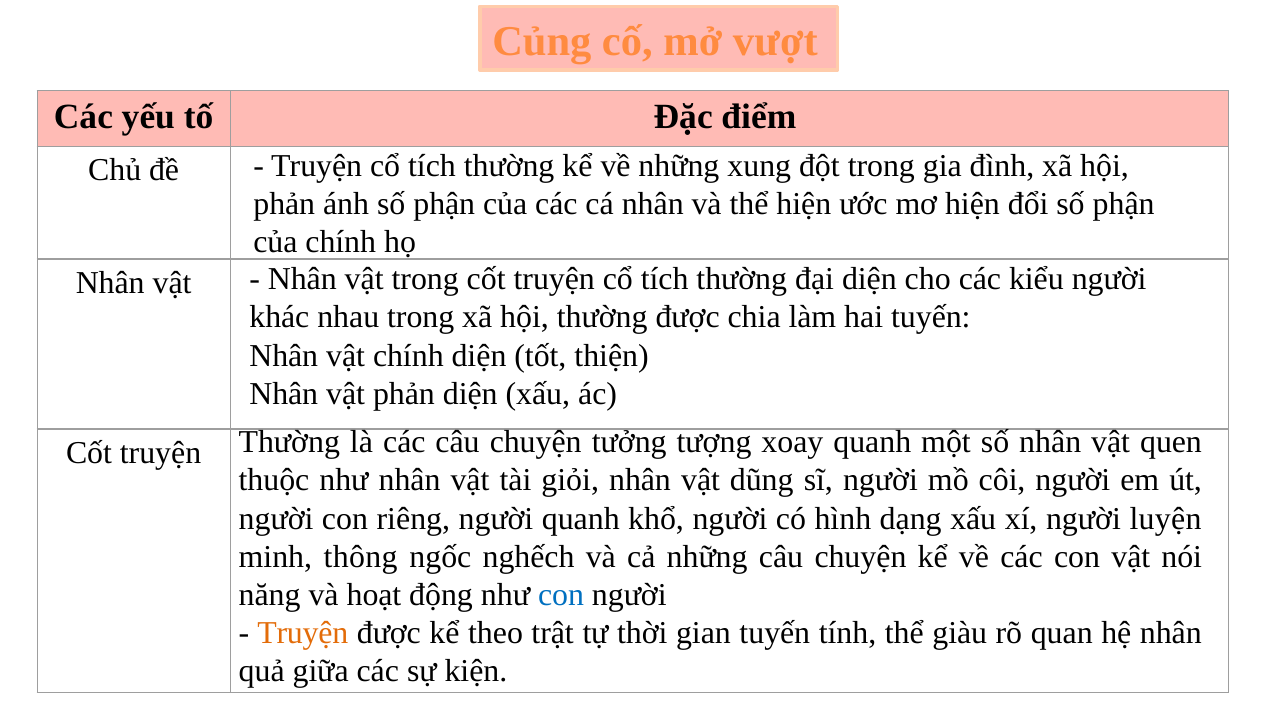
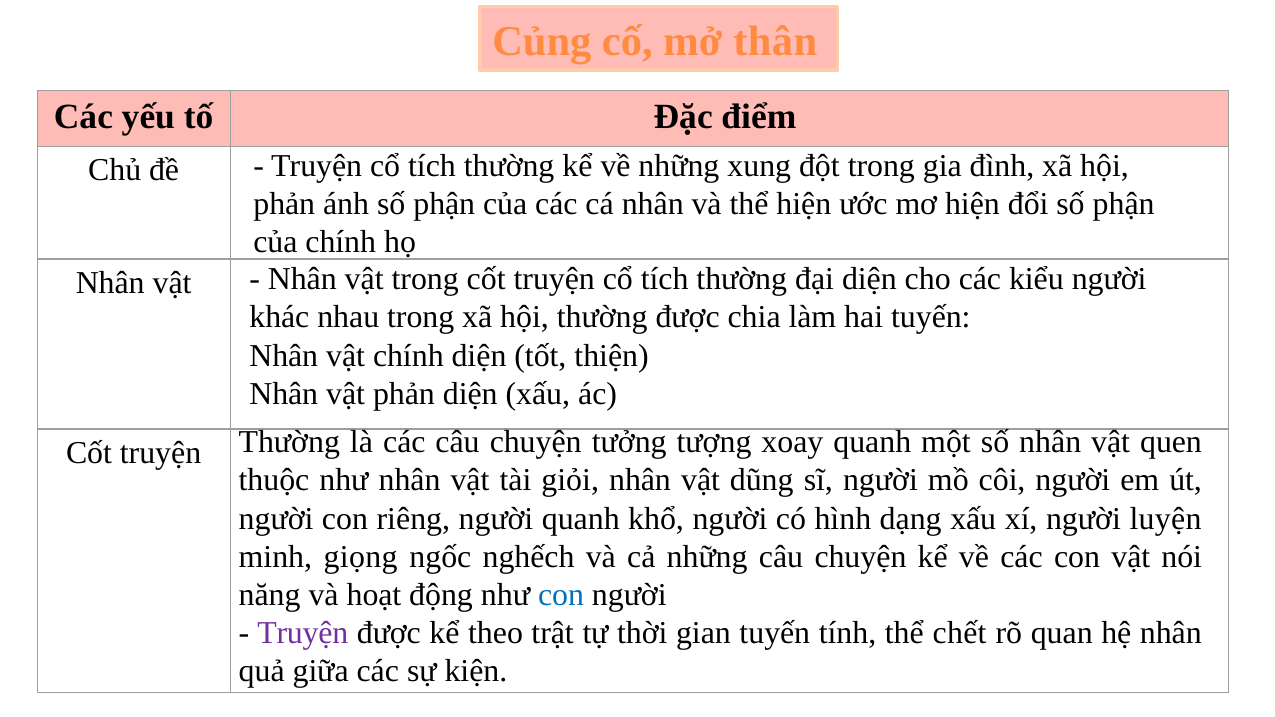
vượt: vượt -> thân
thông: thông -> giọng
Truyện at (303, 633) colour: orange -> purple
giàu: giàu -> chết
